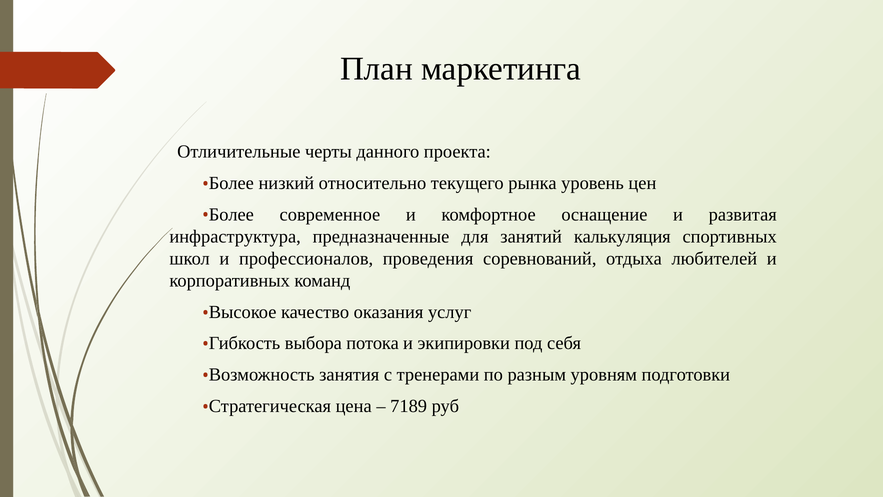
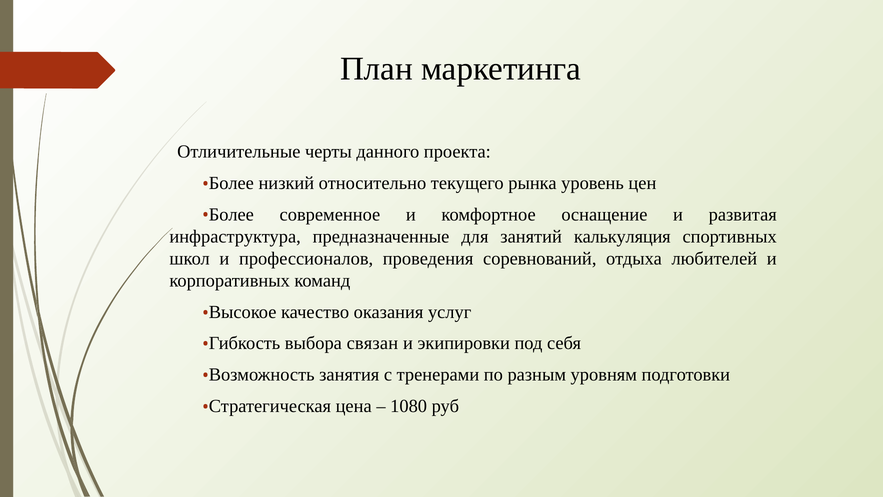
потока: потока -> связан
7189: 7189 -> 1080
